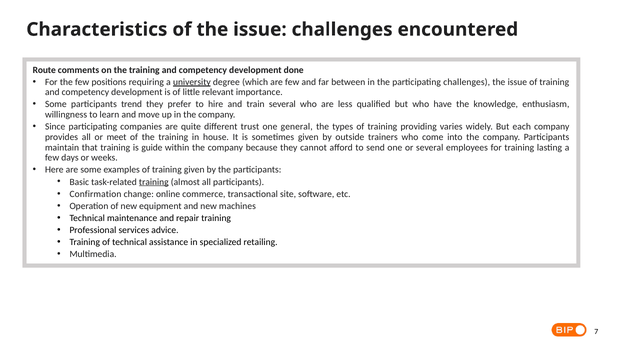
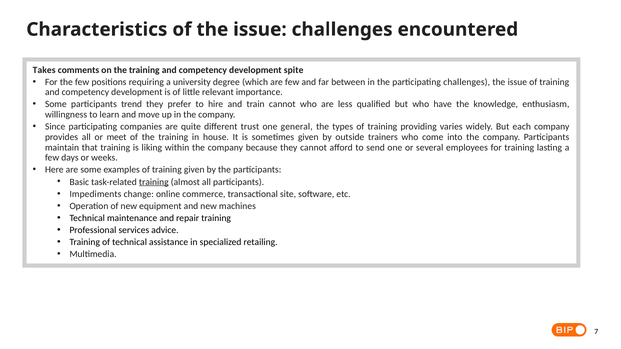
Route: Route -> Takes
done: done -> spite
university underline: present -> none
train several: several -> cannot
guide: guide -> liking
Confirmation: Confirmation -> Impediments
